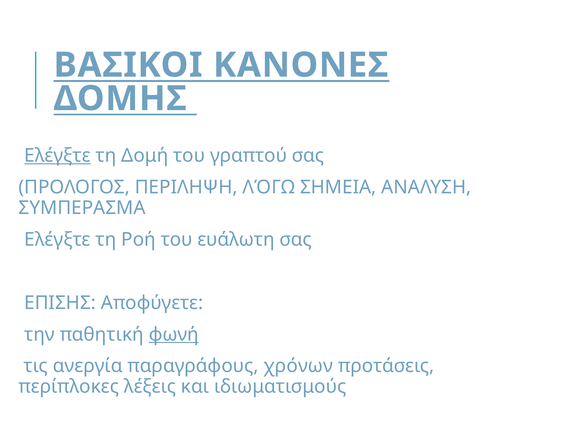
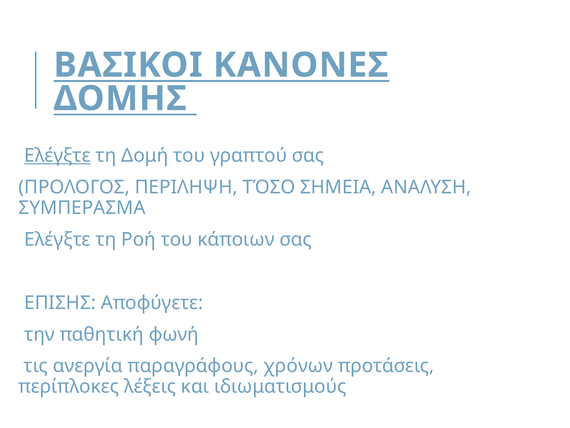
ΛΌΓΩ: ΛΌΓΩ -> ΤΌΣΟ
ευάλωτη: ευάλωτη -> κάποιων
φωνή underline: present -> none
